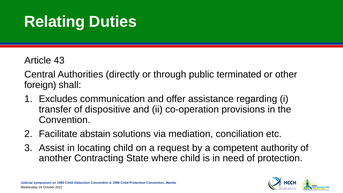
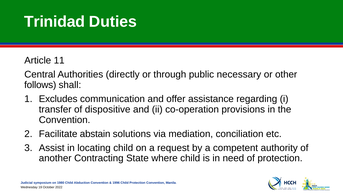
Relating: Relating -> Trinidad
43: 43 -> 11
terminated: terminated -> necessary
foreign: foreign -> follows
